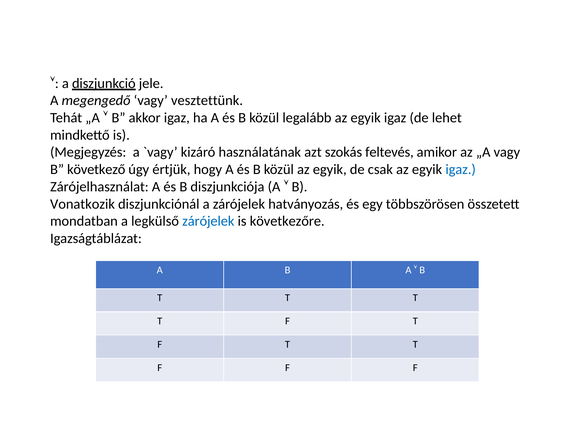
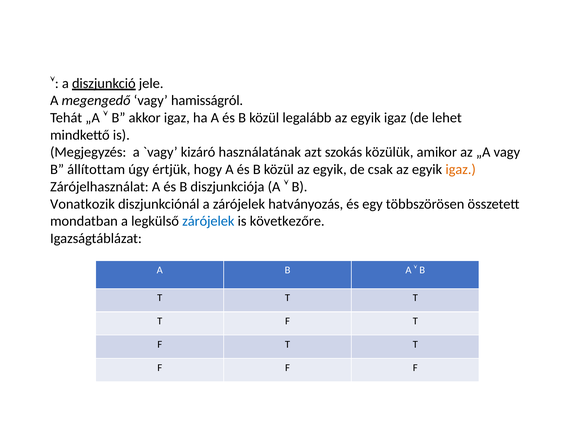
vesztettünk: vesztettünk -> hamisságról
feltevés: feltevés -> közülük
következő: következő -> állítottam
igaz at (461, 170) colour: blue -> orange
